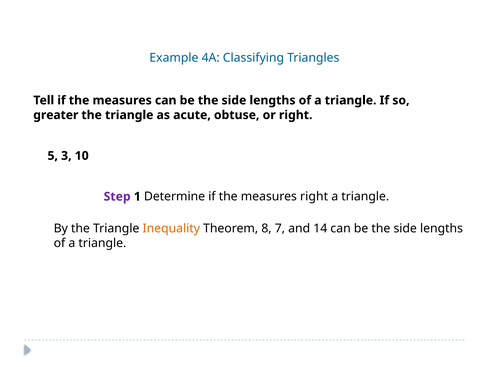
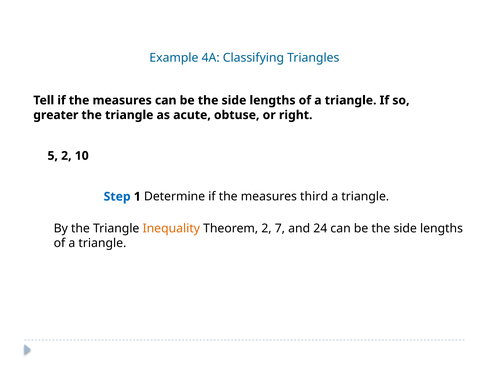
5 3: 3 -> 2
Step colour: purple -> blue
measures right: right -> third
Theorem 8: 8 -> 2
14: 14 -> 24
